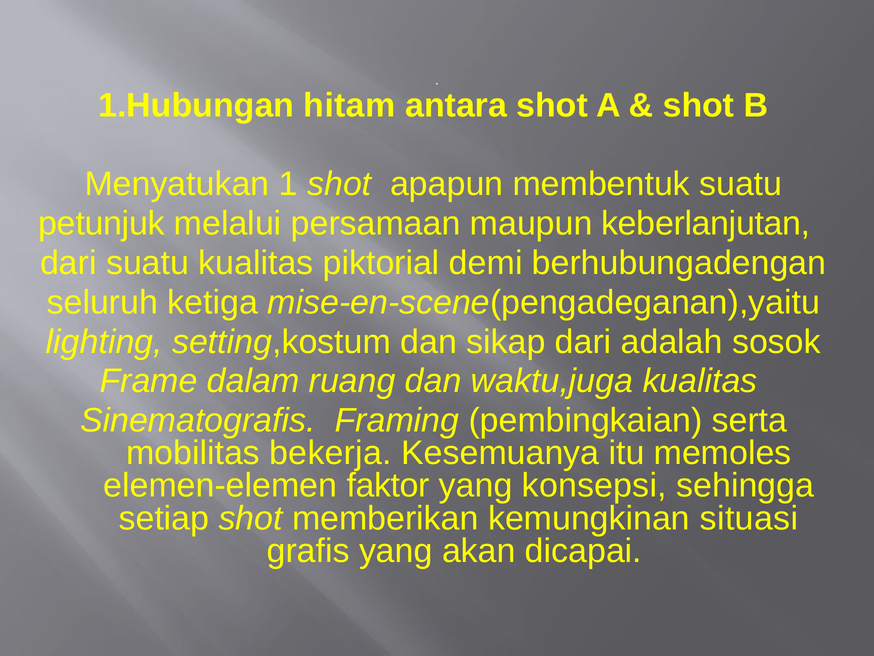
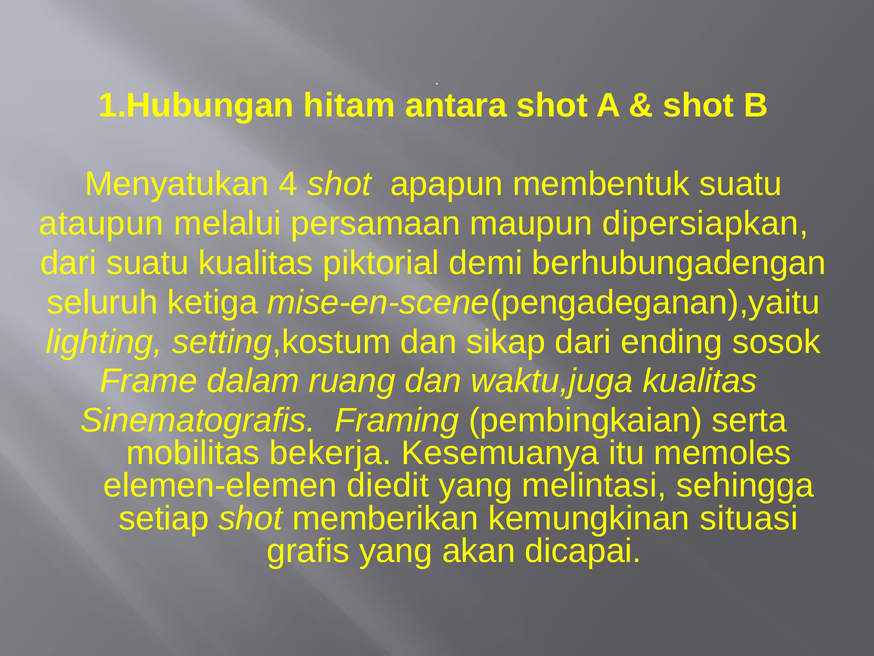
1: 1 -> 4
petunjuk: petunjuk -> ataupun
keberlanjutan: keberlanjutan -> dipersiapkan
adalah: adalah -> ending
faktor: faktor -> diedit
konsepsi: konsepsi -> melintasi
